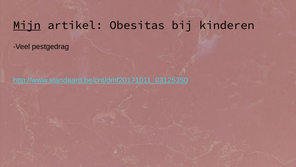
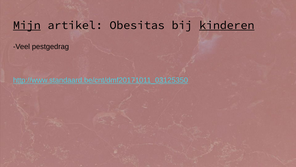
kinderen underline: none -> present
